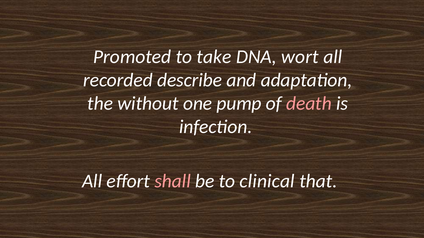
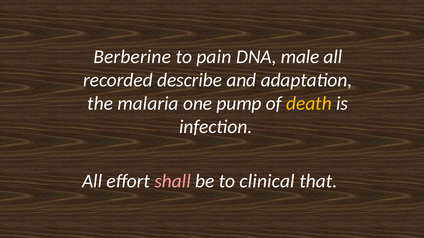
Promoted: Promoted -> Berberine
take: take -> pain
wort: wort -> male
without: without -> malaria
death colour: pink -> yellow
